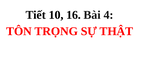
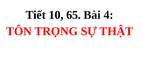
16: 16 -> 65
